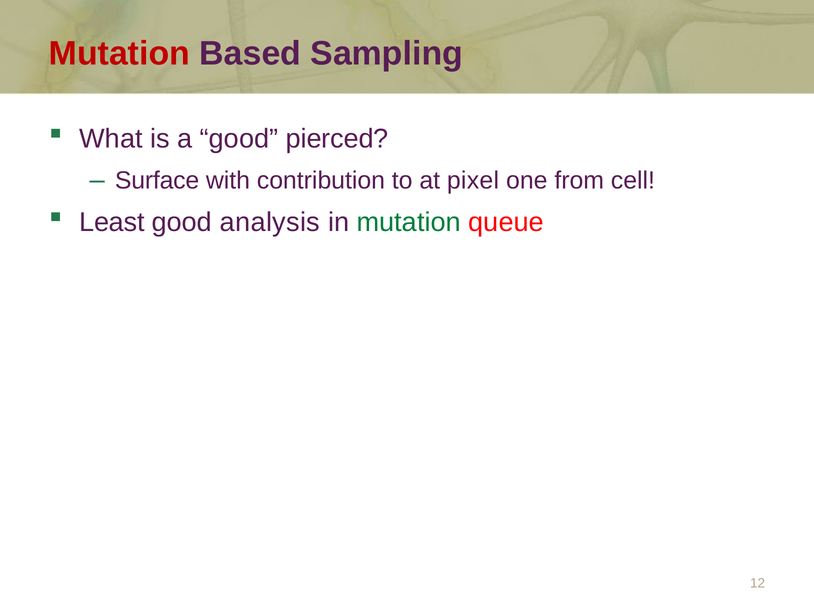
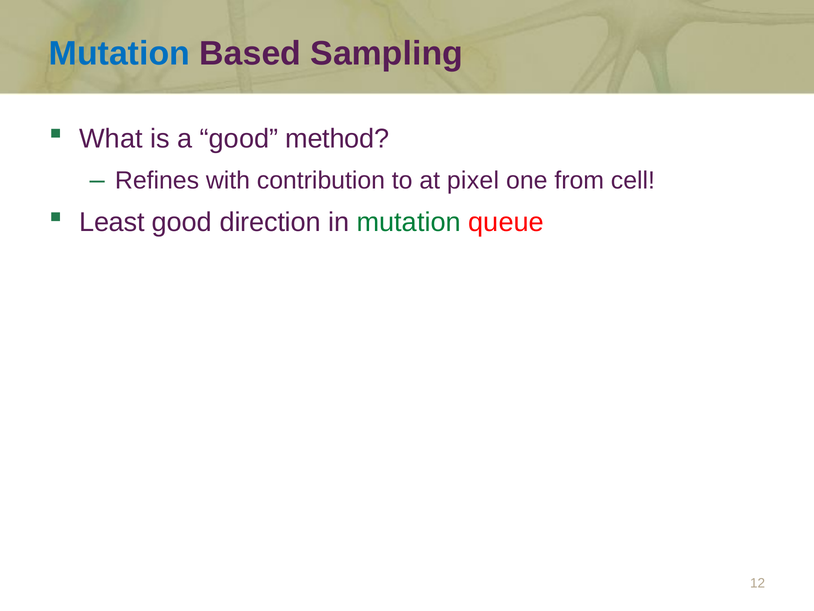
Mutation at (119, 53) colour: red -> blue
pierced: pierced -> method
Surface: Surface -> Refines
analysis: analysis -> direction
